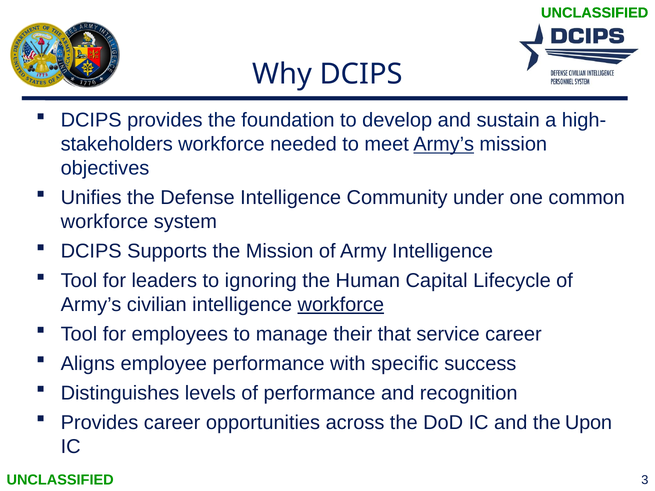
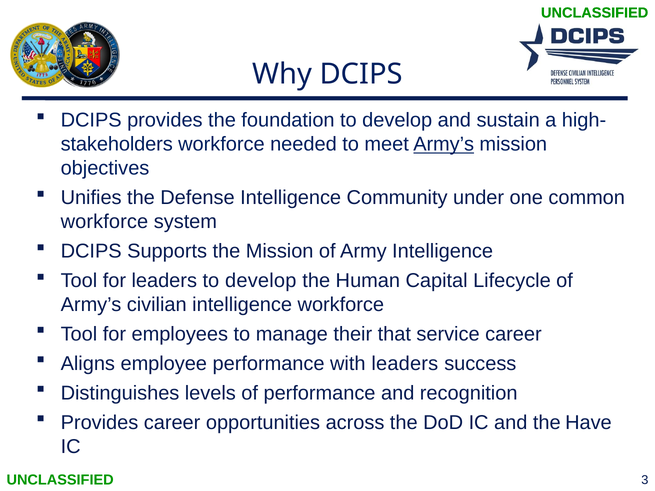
leaders to ignoring: ignoring -> develop
workforce at (341, 305) underline: present -> none
with specific: specific -> leaders
Upon: Upon -> Have
